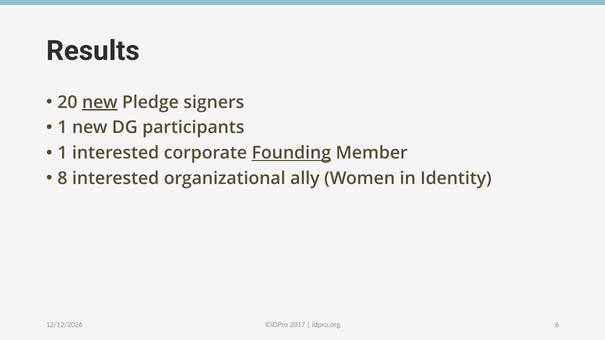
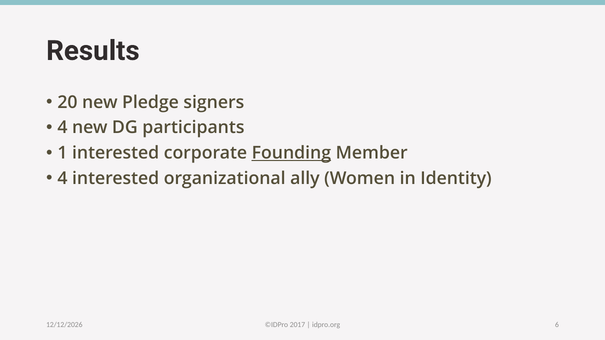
new at (100, 102) underline: present -> none
1 at (62, 128): 1 -> 4
8 at (62, 178): 8 -> 4
